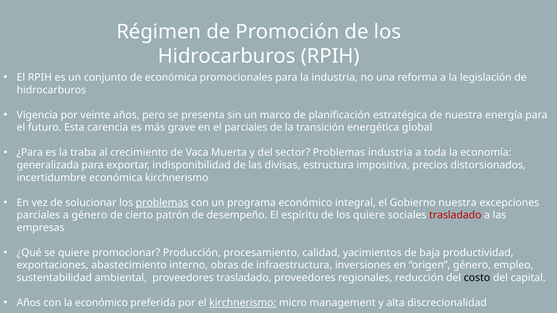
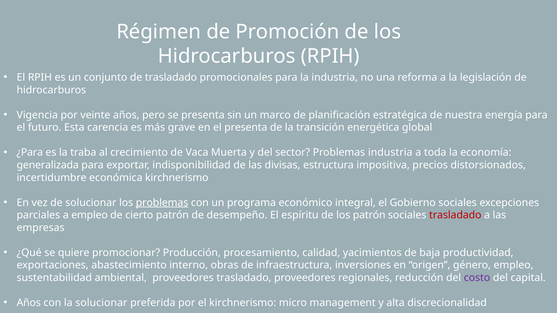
de económica: económica -> trasladado
el parciales: parciales -> presenta
Gobierno nuestra: nuestra -> sociales
a género: género -> empleo
los quiere: quiere -> patrón
costo colour: black -> purple
la económico: económico -> solucionar
kirchnerismo at (243, 303) underline: present -> none
